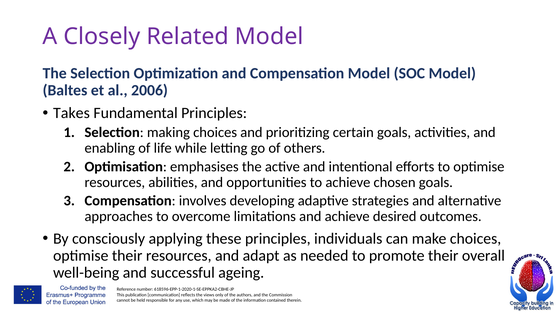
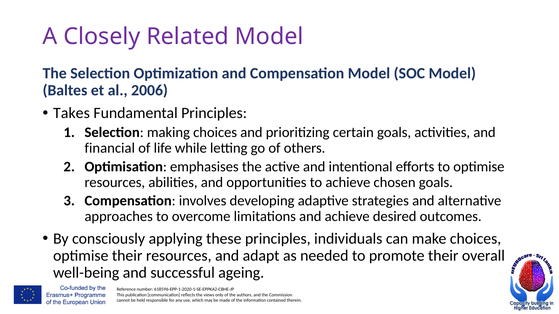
enabling: enabling -> financial
